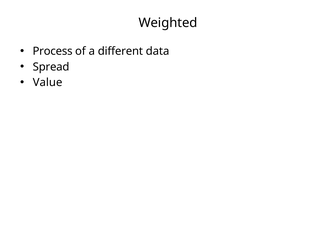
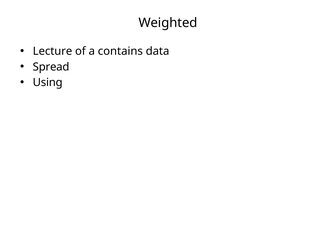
Process: Process -> Lecture
different: different -> contains
Value: Value -> Using
